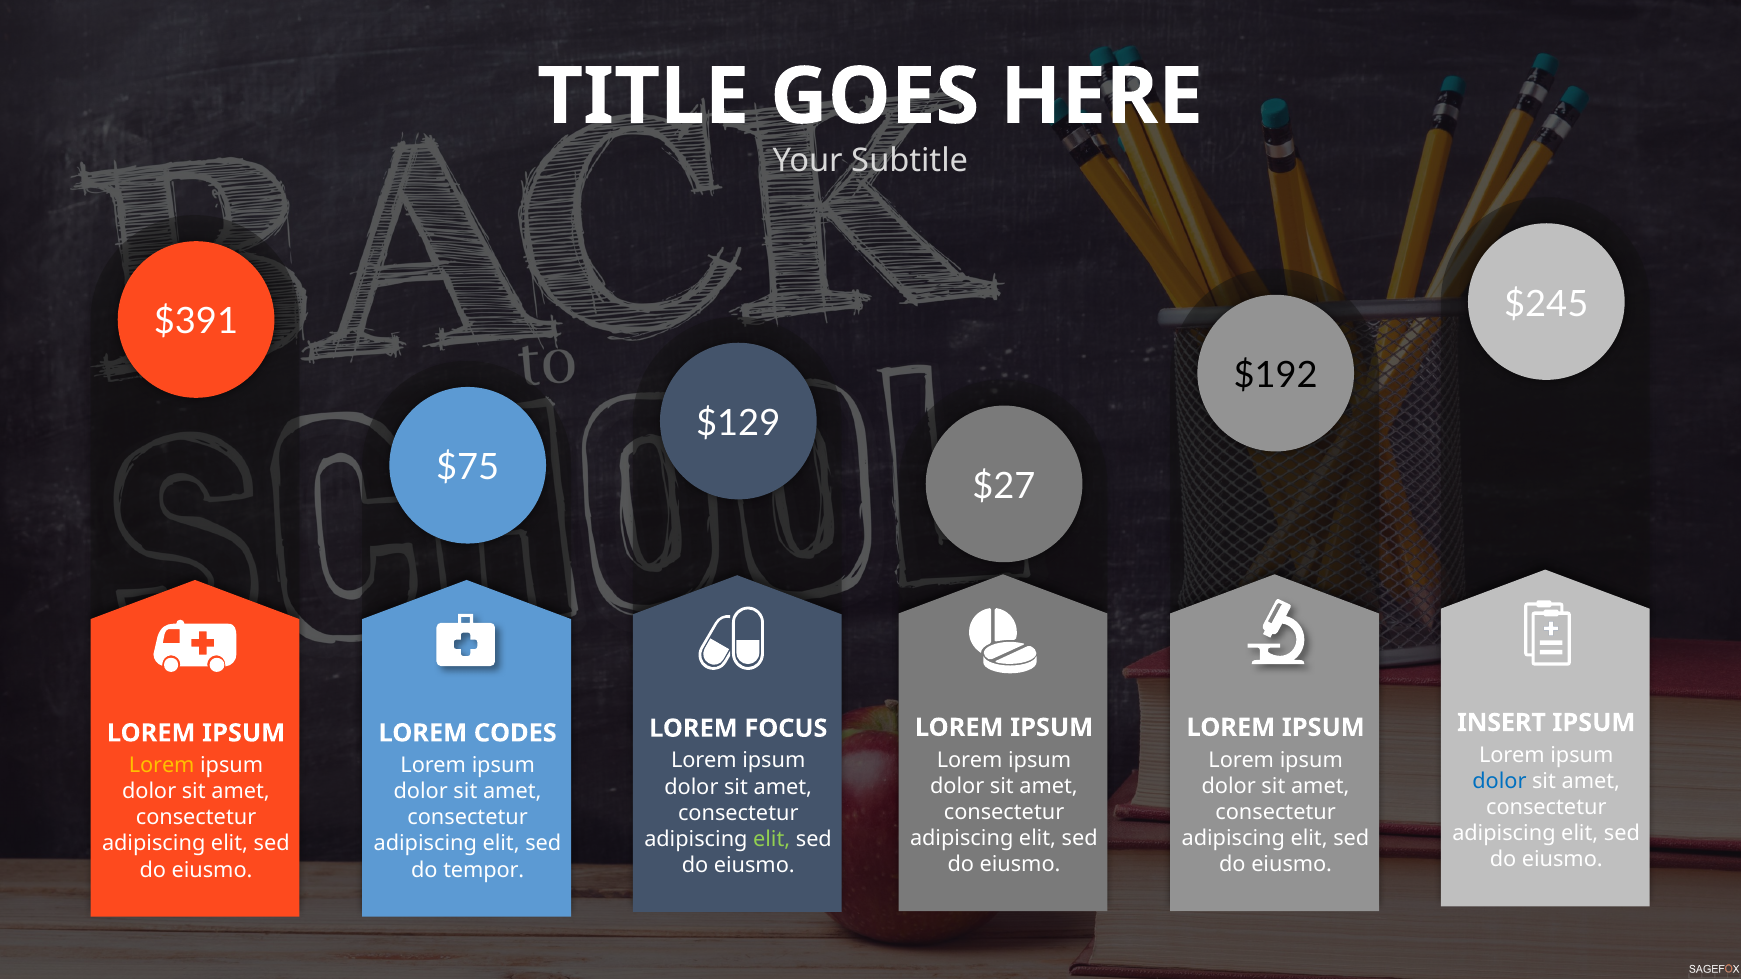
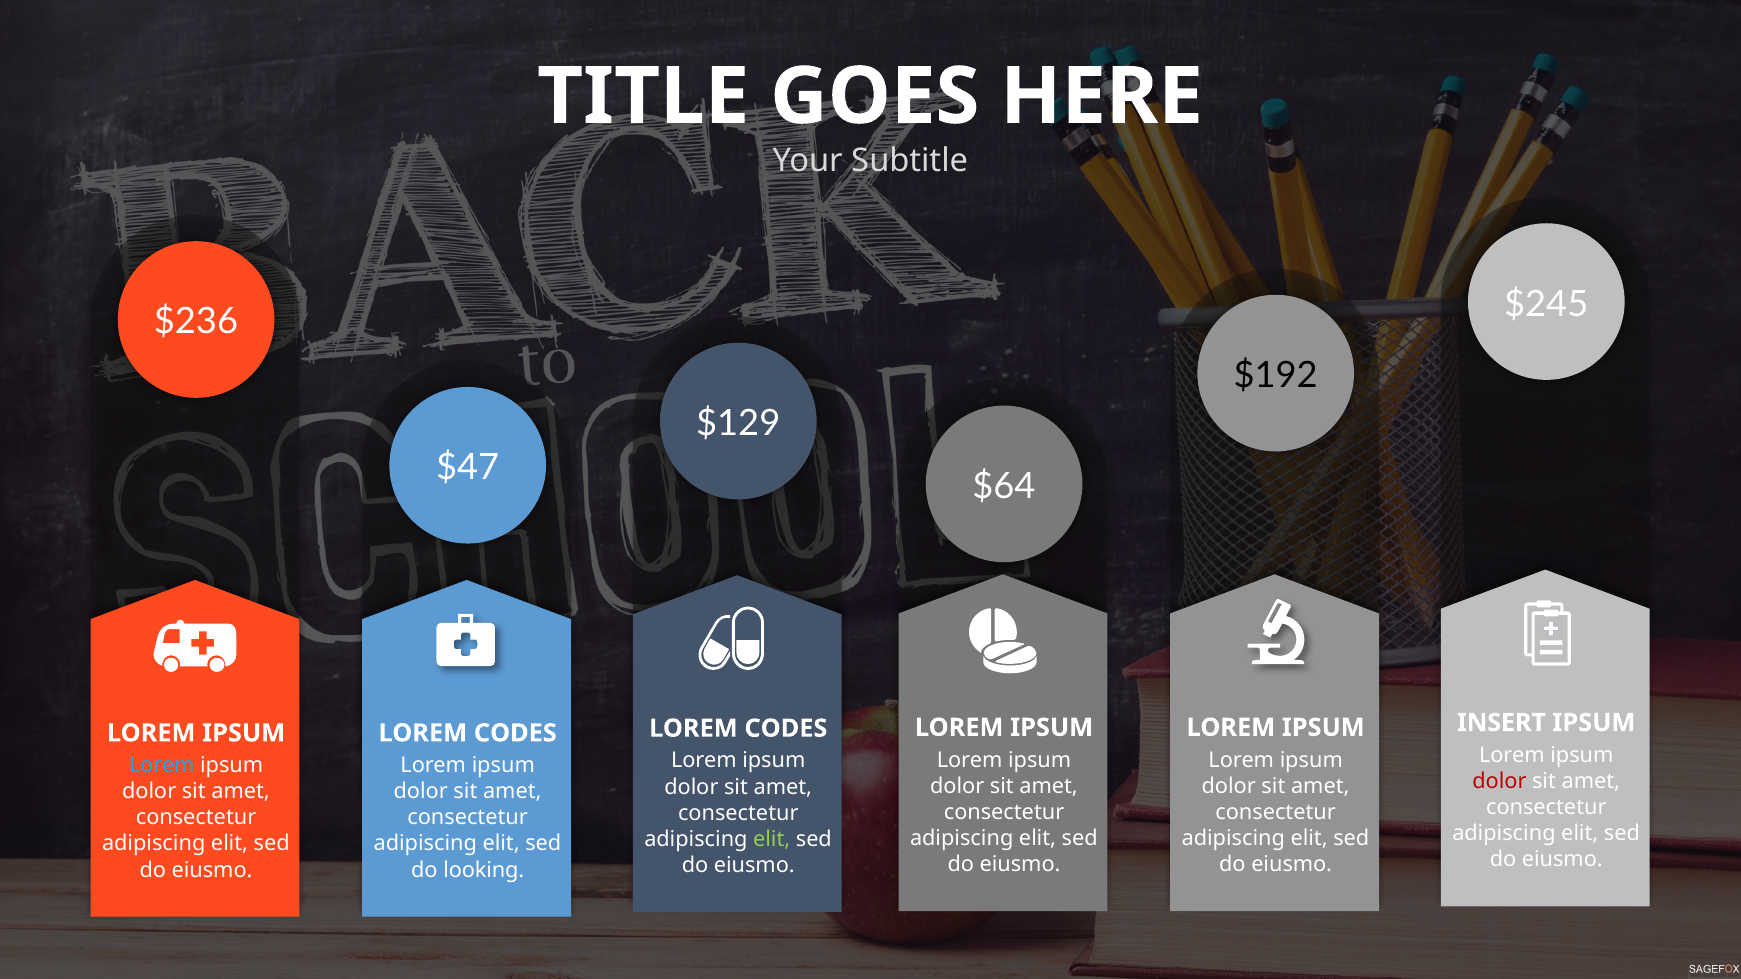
$391: $391 -> $236
$75: $75 -> $47
$27: $27 -> $64
FOCUS at (786, 729): FOCUS -> CODES
Lorem at (162, 766) colour: yellow -> light blue
dolor at (1499, 781) colour: blue -> red
tempor: tempor -> looking
